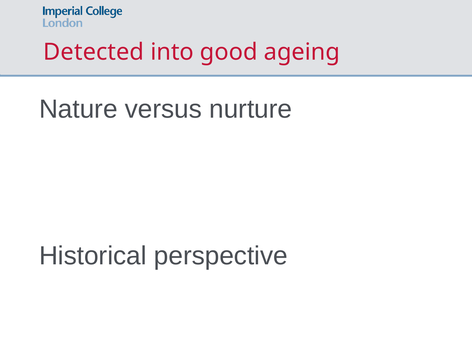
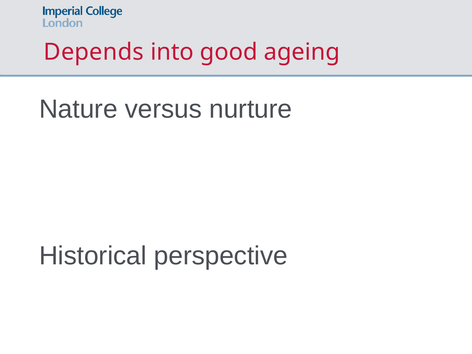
Detected: Detected -> Depends
